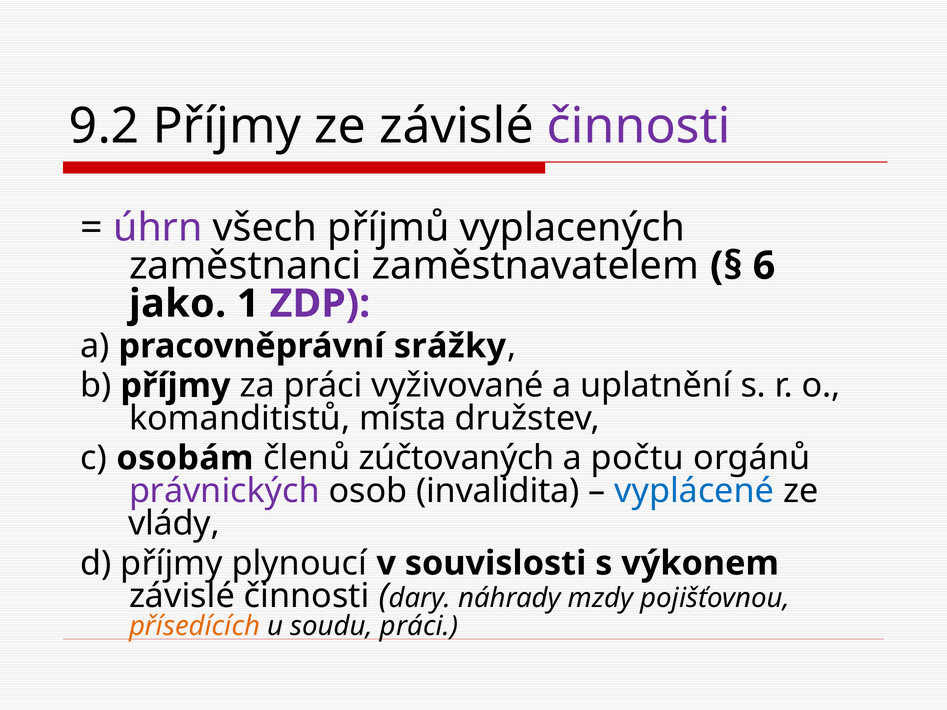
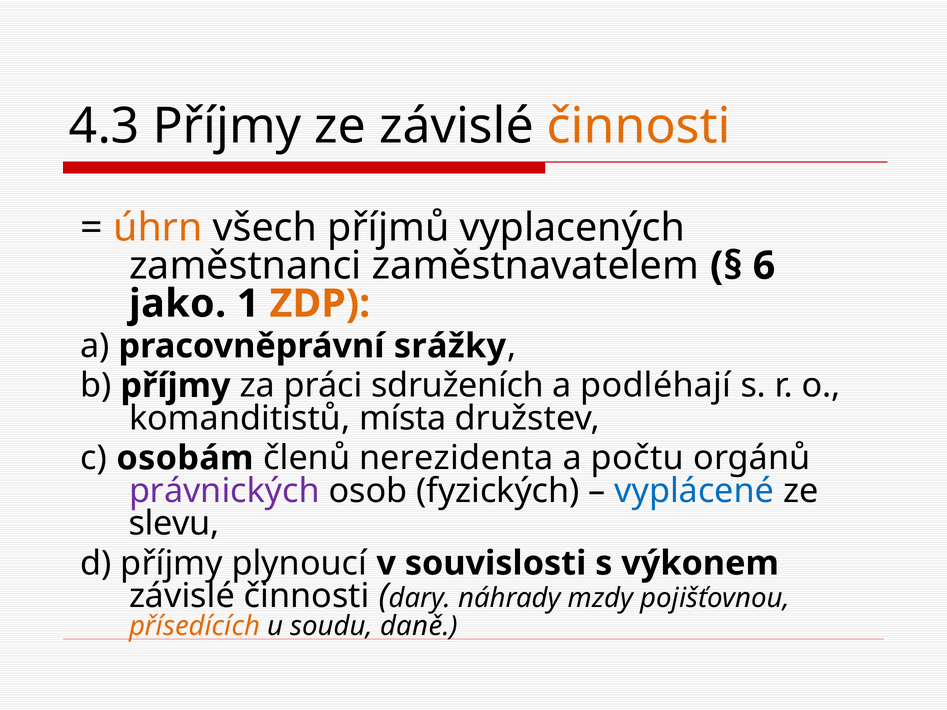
9.2: 9.2 -> 4.3
činnosti at (639, 126) colour: purple -> orange
úhrn colour: purple -> orange
ZDP colour: purple -> orange
vyživované: vyživované -> sdruženích
uplatnění: uplatnění -> podléhají
zúčtovaných: zúčtovaných -> nerezidenta
invalidita: invalidita -> fyzických
vlády: vlády -> slevu
soudu práci: práci -> daně
